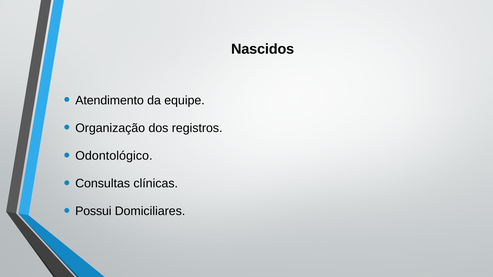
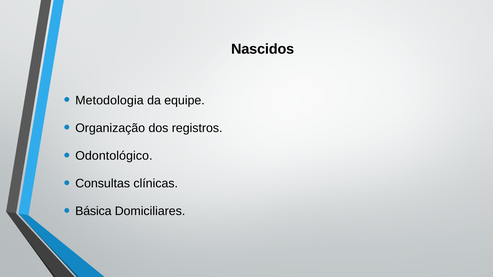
Atendimento: Atendimento -> Metodologia
Possui: Possui -> Básica
